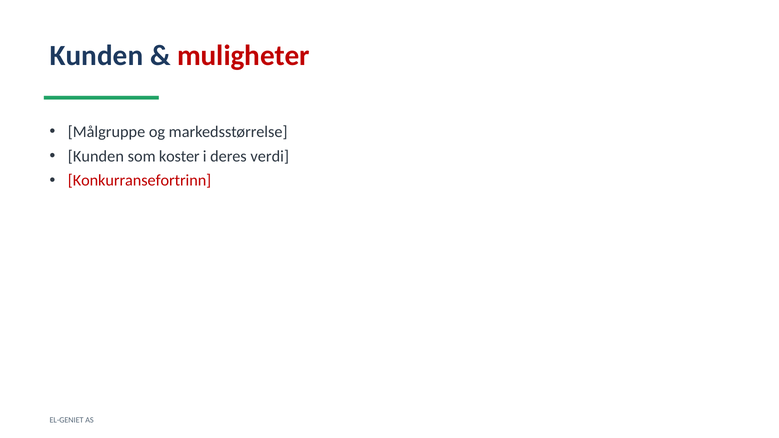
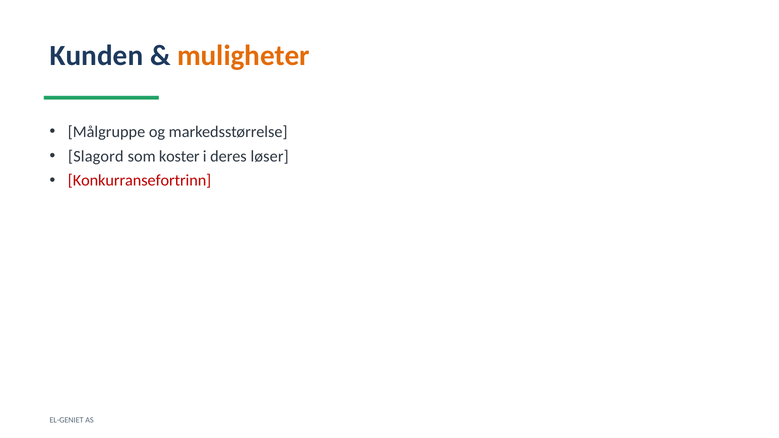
muligheter colour: red -> orange
Kunden at (96, 156): Kunden -> Slagord
verdi: verdi -> løser
